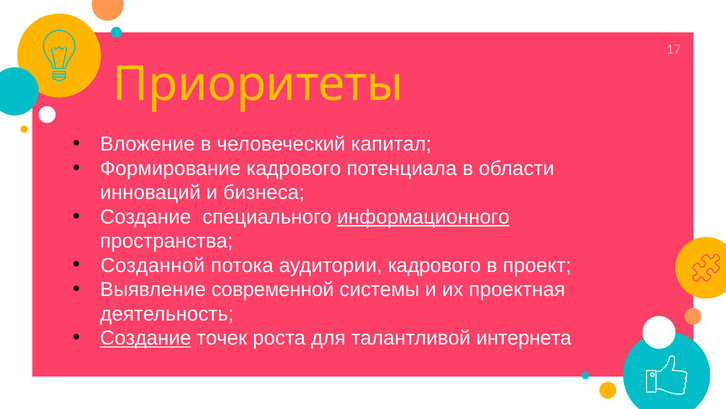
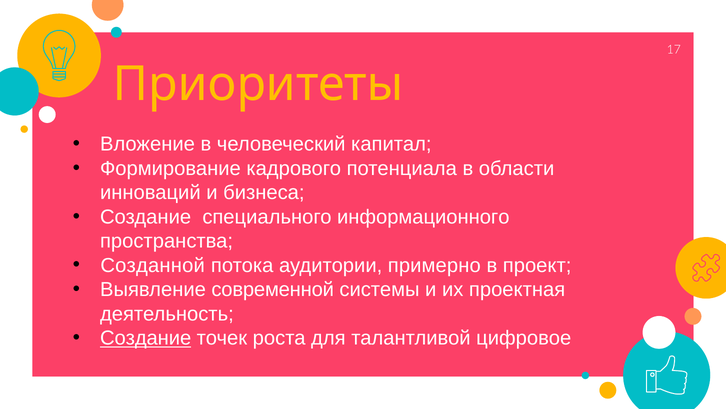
информационного underline: present -> none
аудитории кадрового: кадрового -> примерно
интернета: интернета -> цифровое
